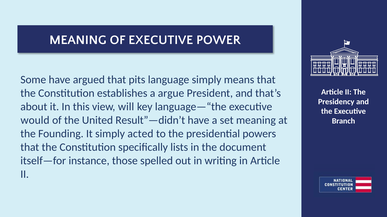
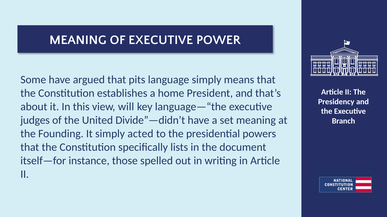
argue: argue -> home
would: would -> judges
Result”—didn’t: Result”—didn’t -> Divide”—didn’t
